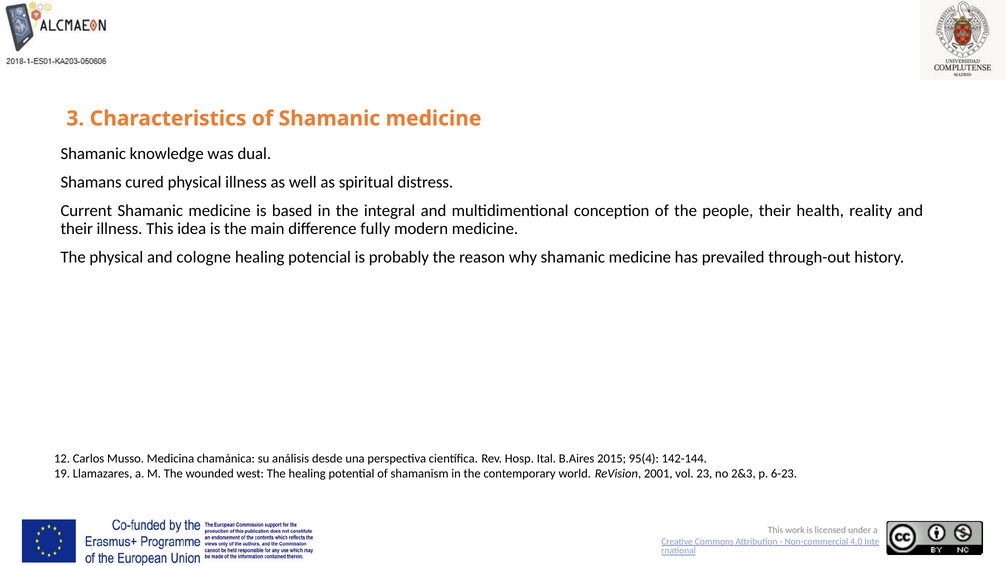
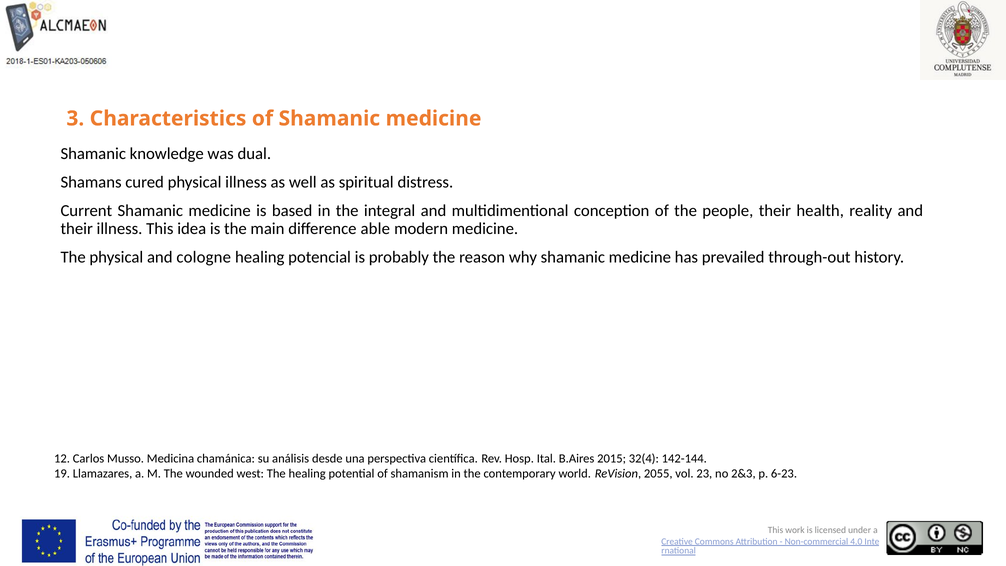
fully: fully -> able
95(4: 95(4 -> 32(4
2001: 2001 -> 2055
